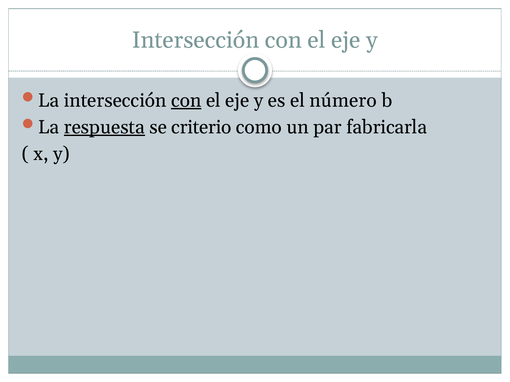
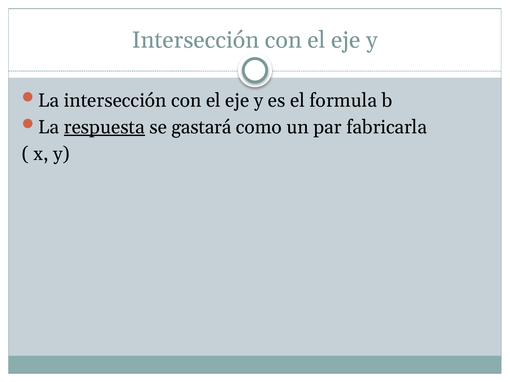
con at (186, 101) underline: present -> none
número: número -> formula
criterio: criterio -> gastará
